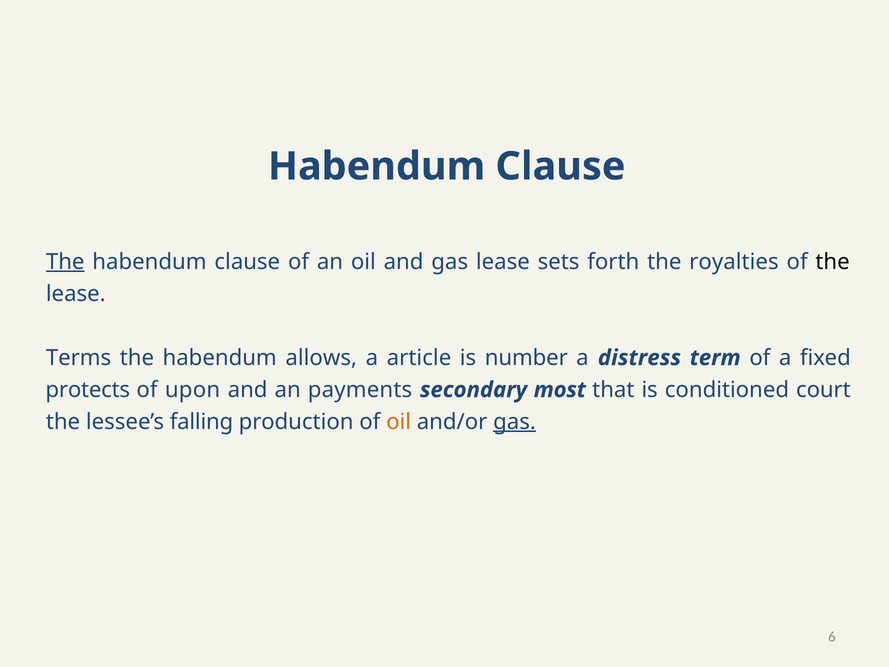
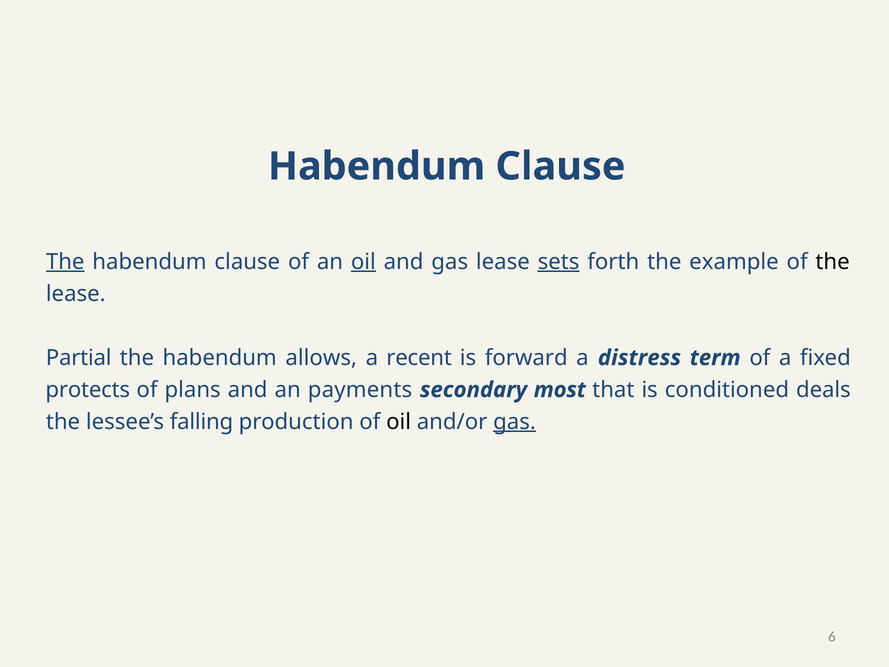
oil at (363, 262) underline: none -> present
sets underline: none -> present
royalties: royalties -> example
Terms: Terms -> Partial
article: article -> recent
number: number -> forward
upon: upon -> plans
court: court -> deals
oil at (399, 422) colour: orange -> black
